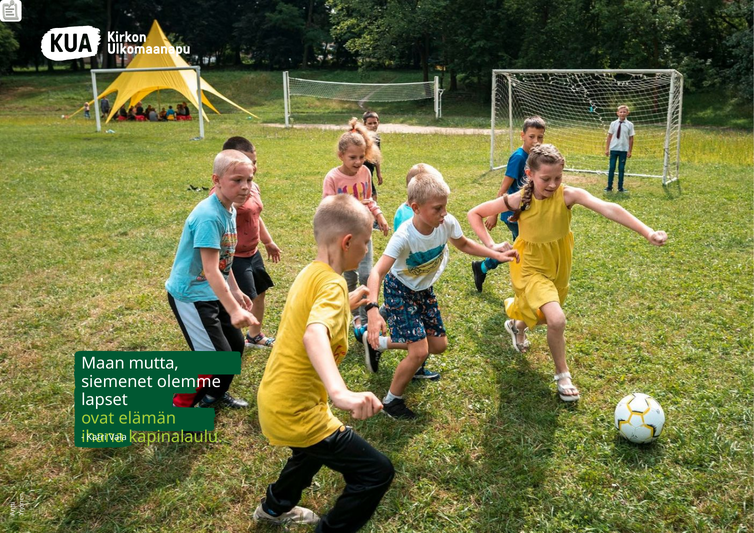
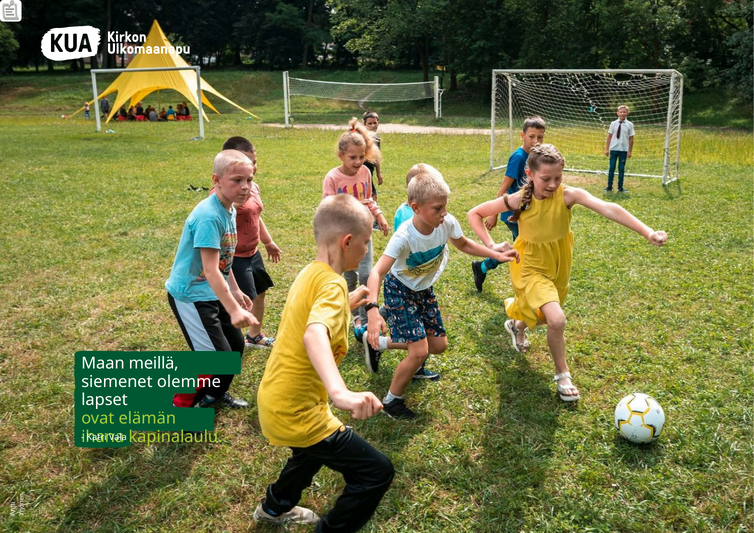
mutta: mutta -> meillä
